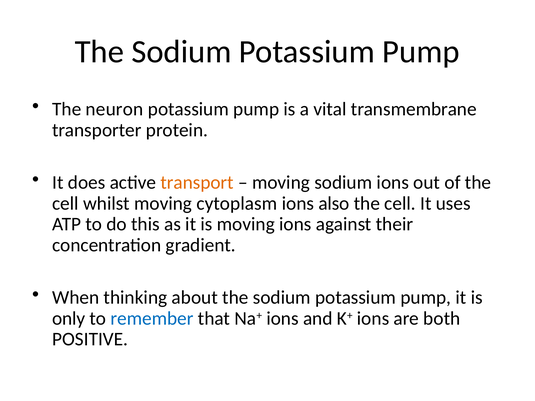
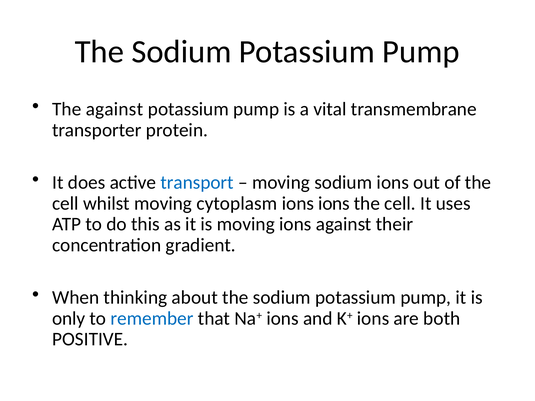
The neuron: neuron -> against
transport colour: orange -> blue
ions also: also -> ions
